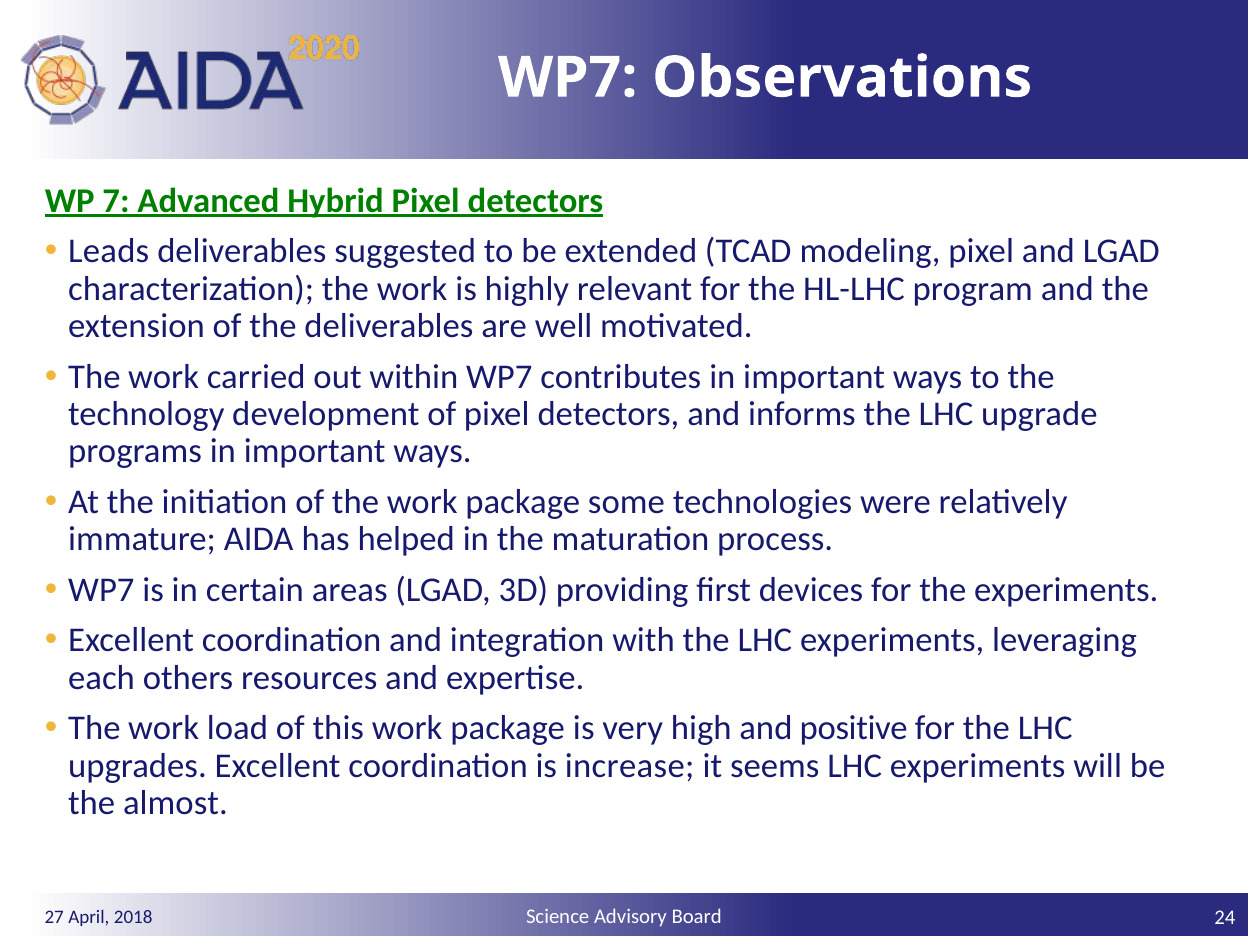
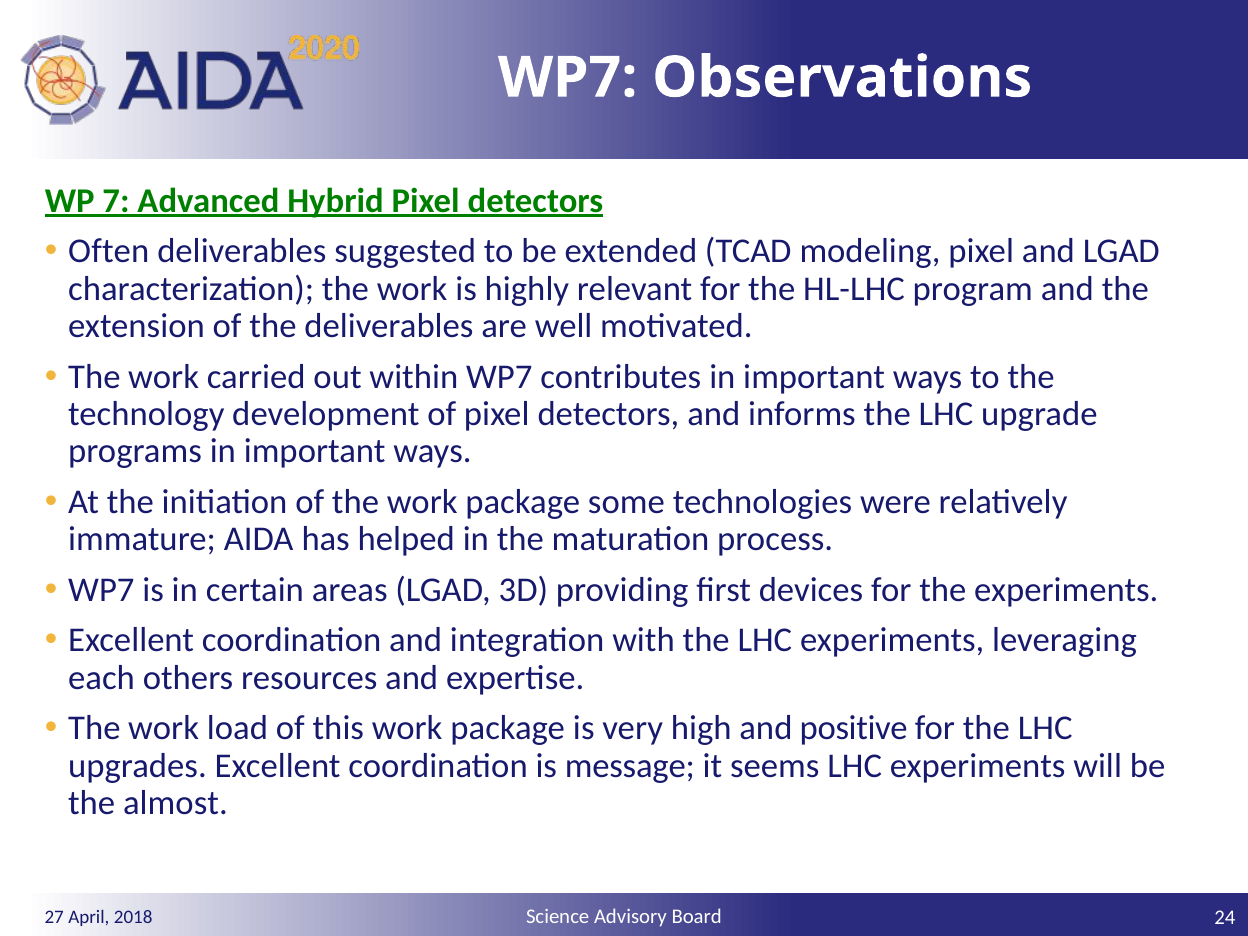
Leads: Leads -> Often
increase: increase -> message
